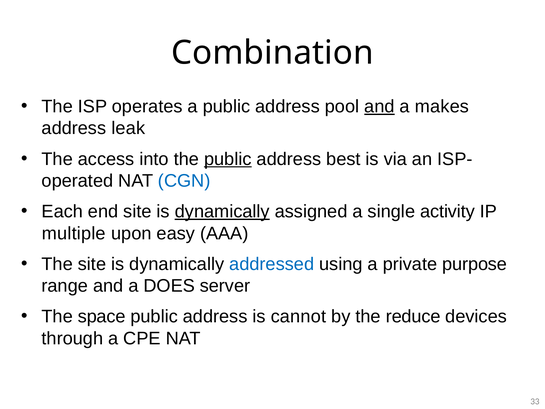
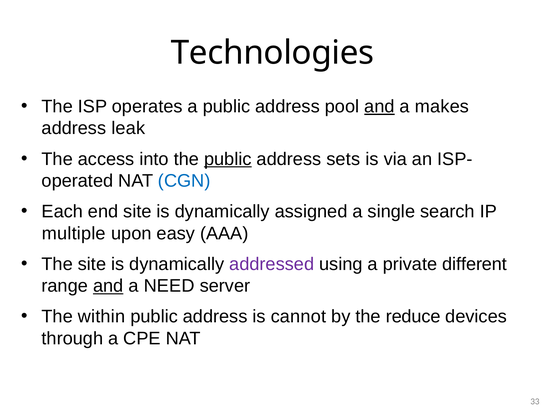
Combination: Combination -> Technologies
best: best -> sets
dynamically at (222, 211) underline: present -> none
activity: activity -> search
addressed colour: blue -> purple
purpose: purpose -> different
and at (108, 286) underline: none -> present
DOES: DOES -> NEED
space: space -> within
